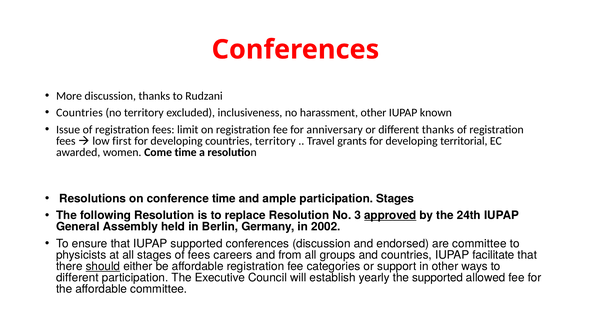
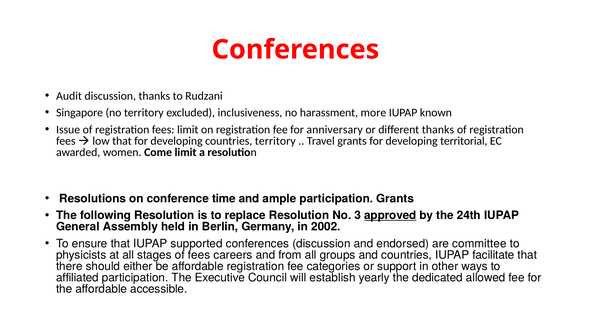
More: More -> Audit
Countries at (79, 113): Countries -> Singapore
harassment other: other -> more
low first: first -> that
Come time: time -> limit
participation Stages: Stages -> Grants
should underline: present -> none
different at (77, 278): different -> affiliated
the supported: supported -> dedicated
affordable committee: committee -> accessible
